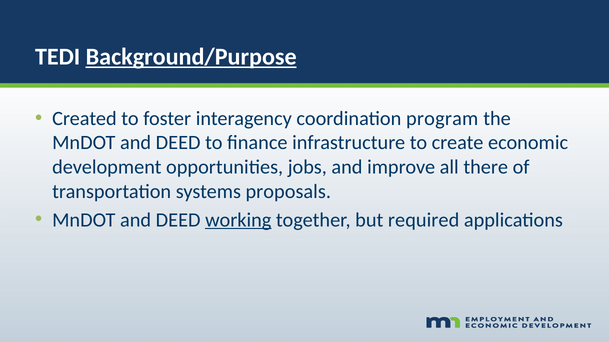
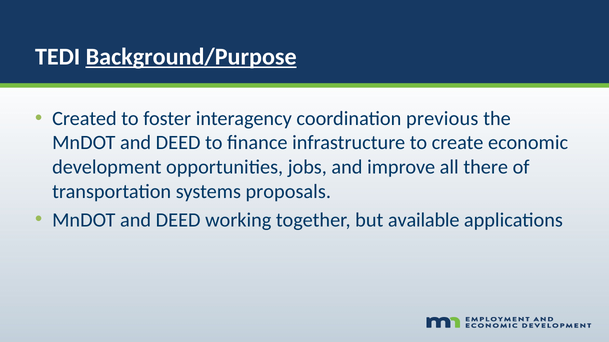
program: program -> previous
working underline: present -> none
required: required -> available
